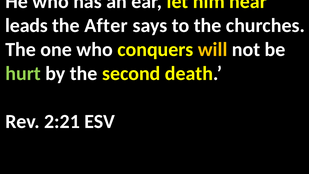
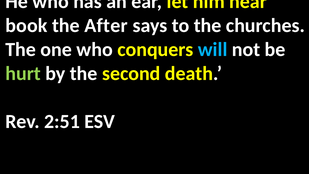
leads: leads -> book
will colour: yellow -> light blue
2:21: 2:21 -> 2:51
